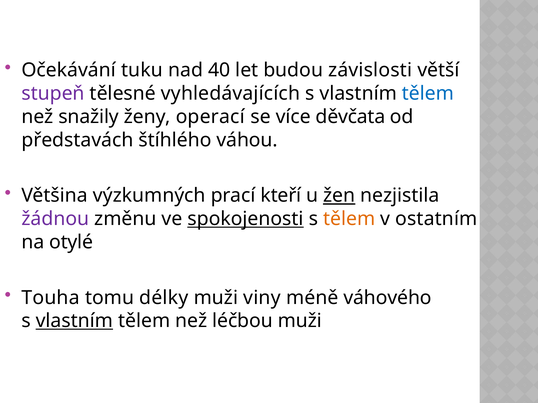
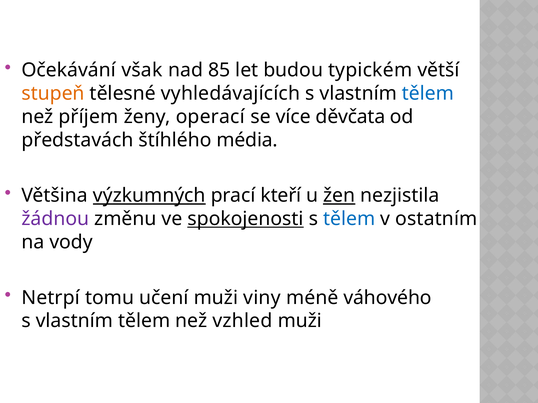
tuku: tuku -> však
40: 40 -> 85
závislosti: závislosti -> typickém
stupeň colour: purple -> orange
snažily: snažily -> příjem
váhou: váhou -> média
výzkumných underline: none -> present
tělem at (349, 219) colour: orange -> blue
otylé: otylé -> vody
Touha: Touha -> Netrpí
délky: délky -> učení
vlastním at (74, 321) underline: present -> none
léčbou: léčbou -> vzhled
